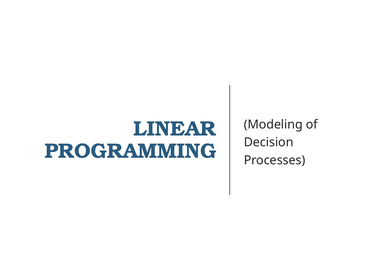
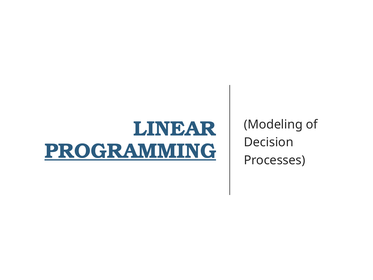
PROGRAMMING underline: none -> present
